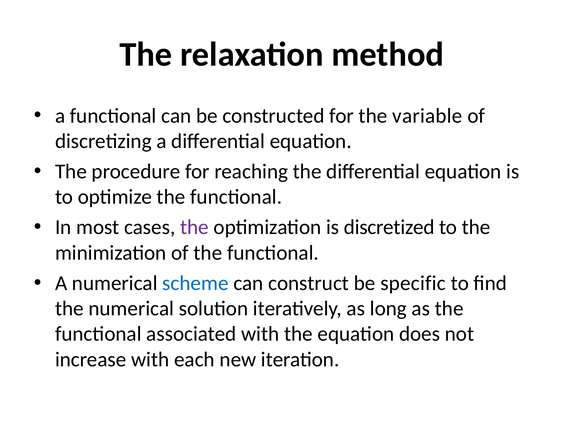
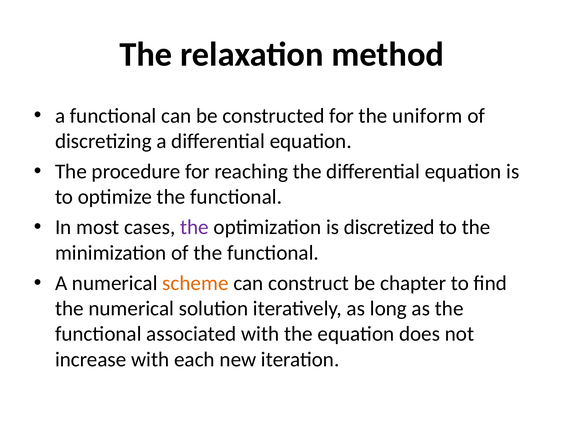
variable: variable -> uniform
scheme colour: blue -> orange
specific: specific -> chapter
